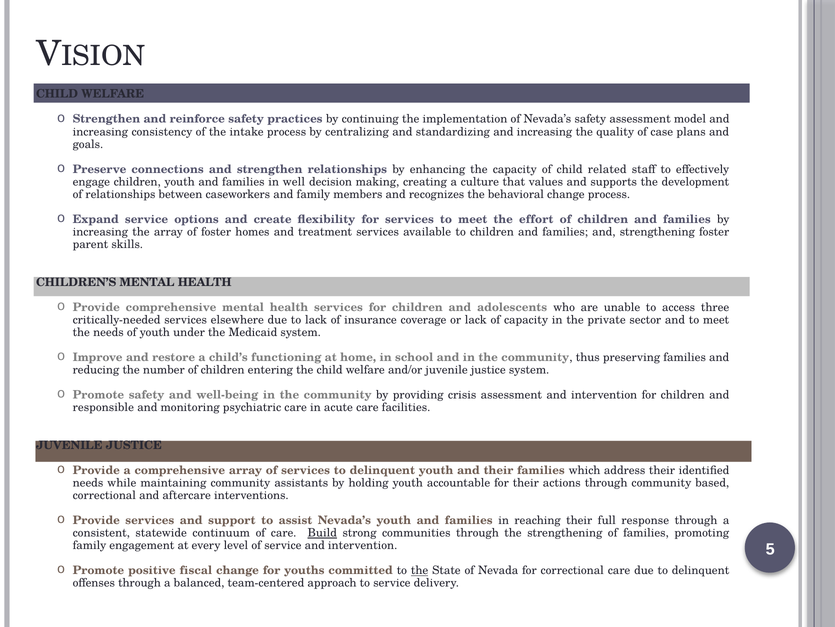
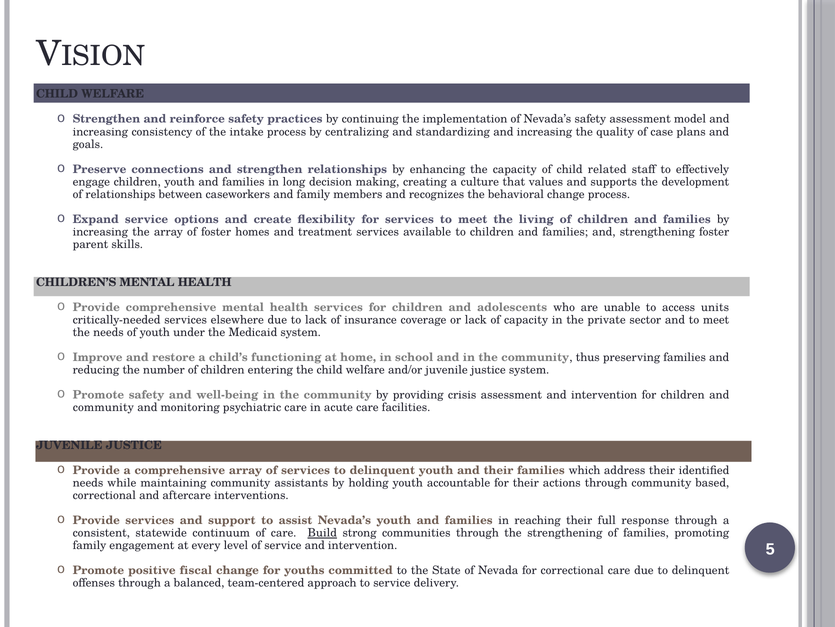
well: well -> long
effort: effort -> living
three: three -> units
responsible at (103, 407): responsible -> community
the at (420, 570) underline: present -> none
